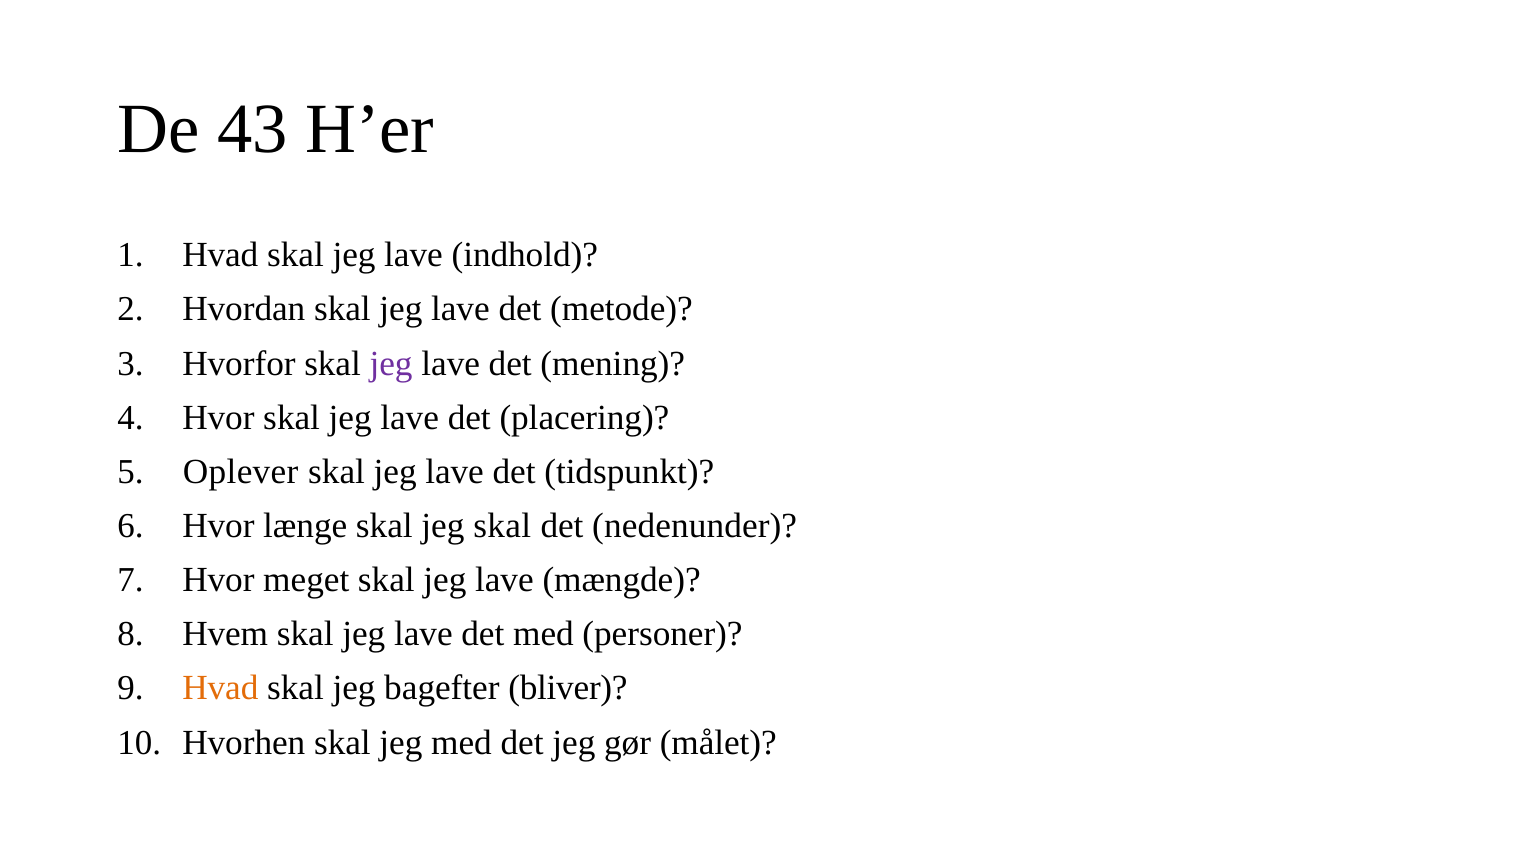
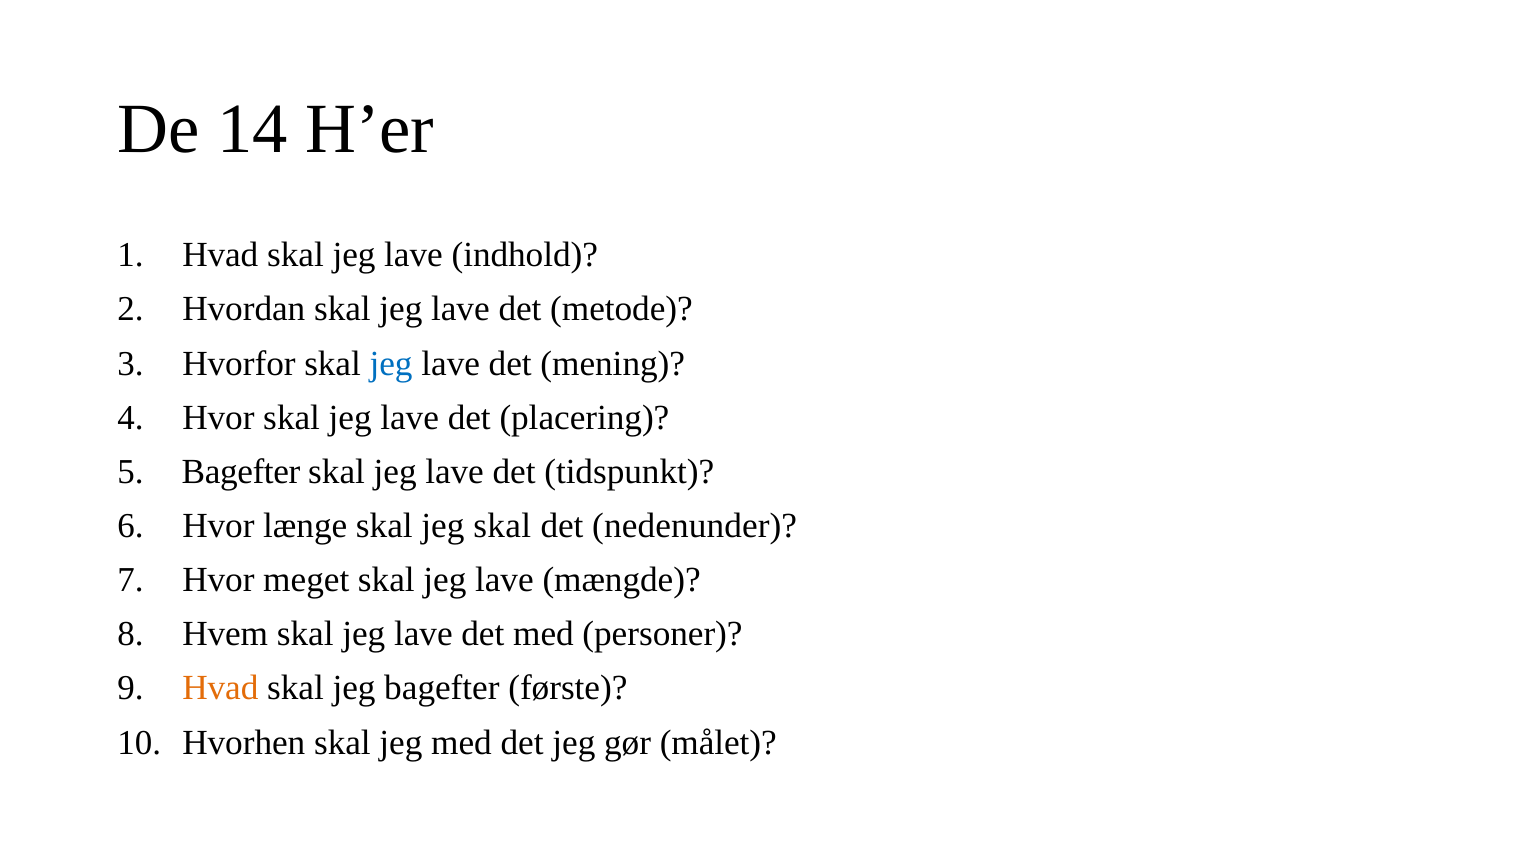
43: 43 -> 14
jeg at (391, 363) colour: purple -> blue
Oplever at (241, 472): Oplever -> Bagefter
bliver: bliver -> første
